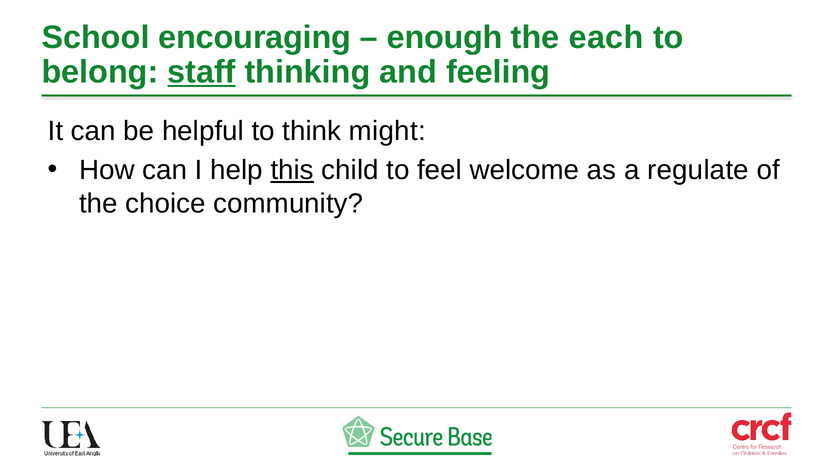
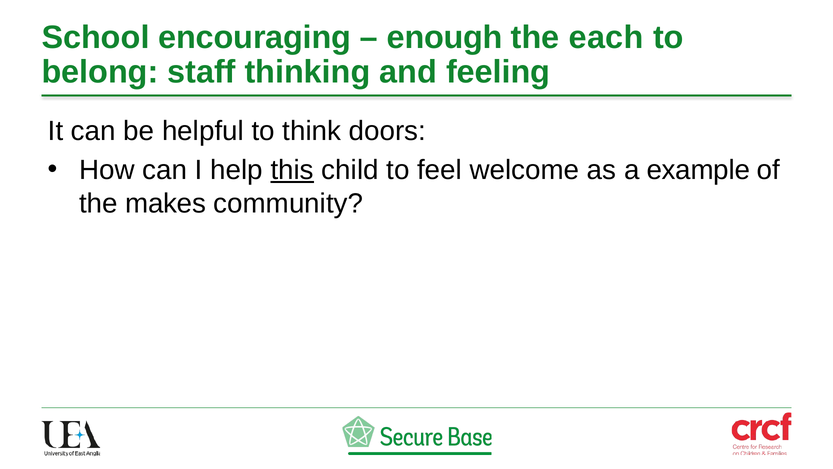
staff underline: present -> none
might: might -> doors
regulate: regulate -> example
choice: choice -> makes
